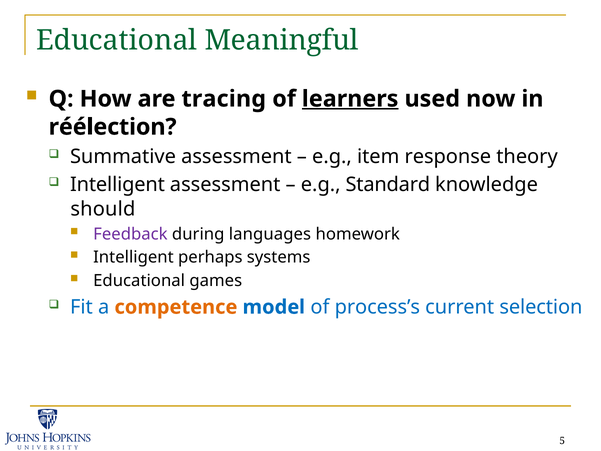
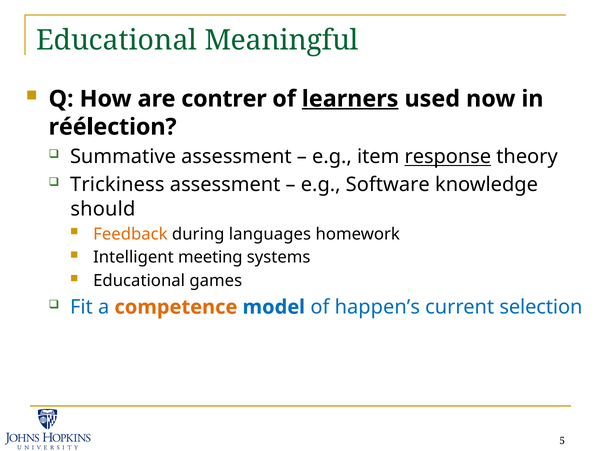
tracing: tracing -> contrer
response underline: none -> present
Intelligent at (117, 185): Intelligent -> Trickiness
Standard: Standard -> Software
Feedback colour: purple -> orange
perhaps: perhaps -> meeting
process’s: process’s -> happen’s
